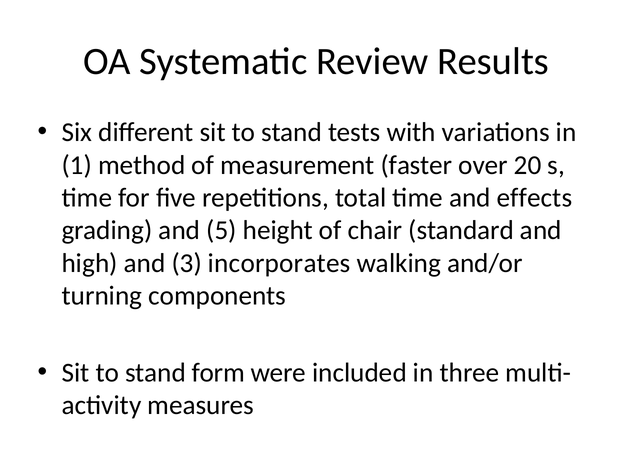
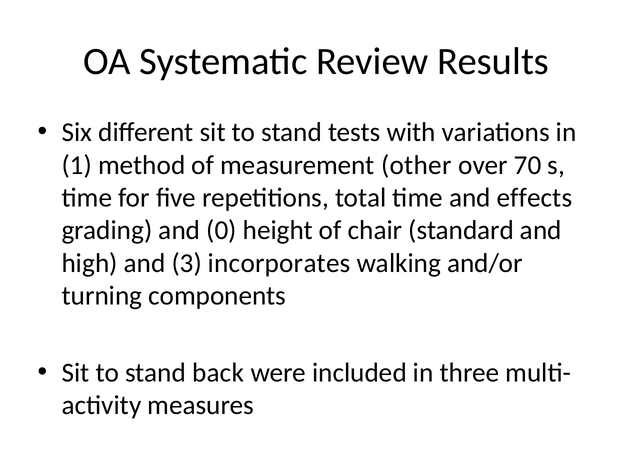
faster: faster -> other
20: 20 -> 70
5: 5 -> 0
form: form -> back
